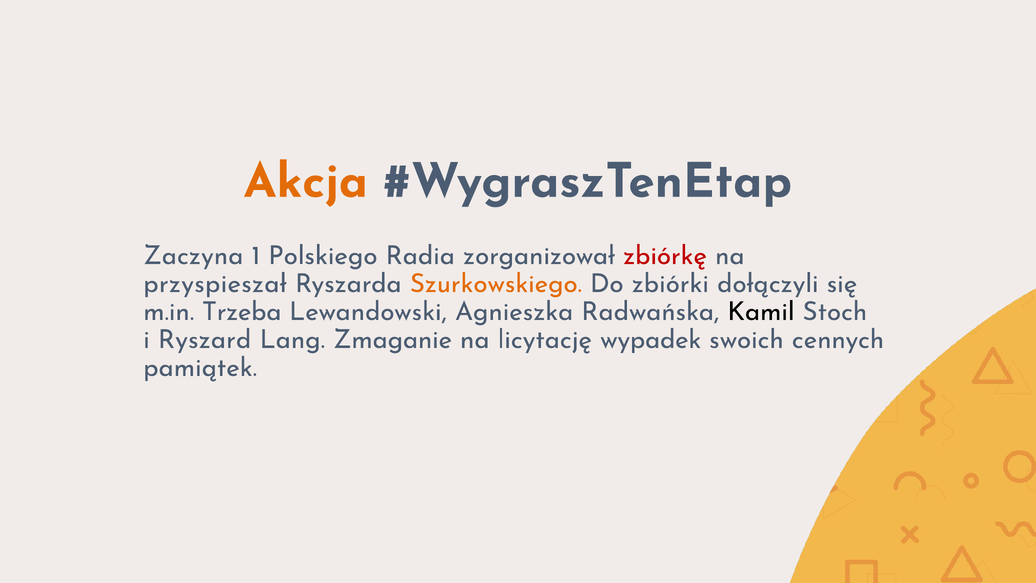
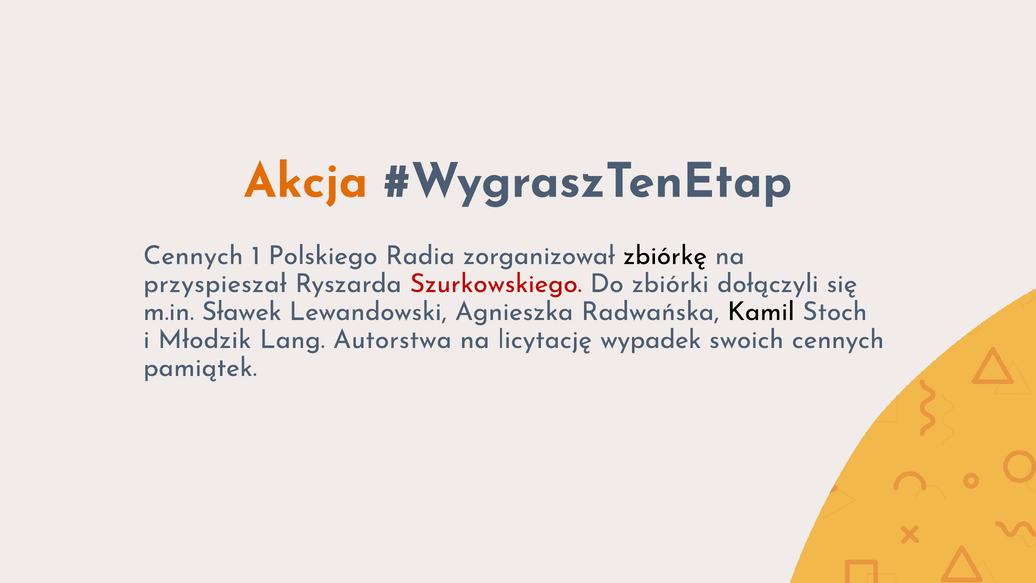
Zaczyna at (193, 255): Zaczyna -> Cennych
zbiórkę colour: red -> black
Szurkowskiego colour: orange -> red
Trzeba: Trzeba -> Sławek
Ryszard: Ryszard -> Młodzik
Zmaganie: Zmaganie -> Autorstwa
